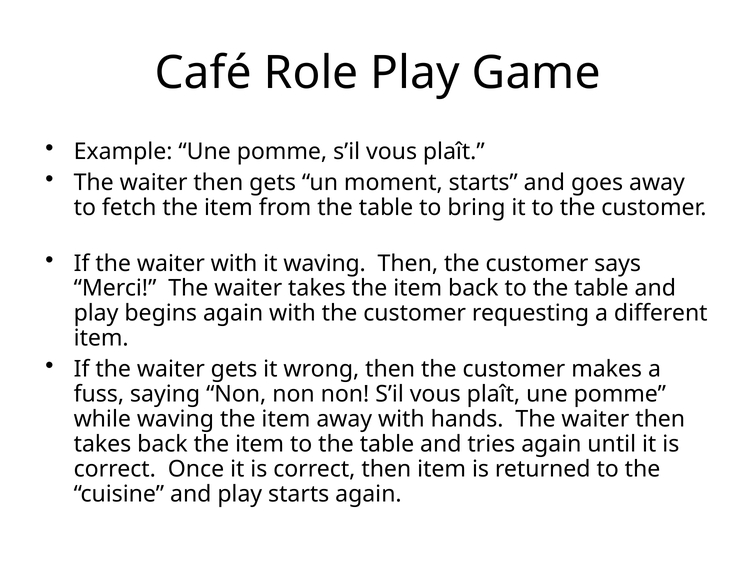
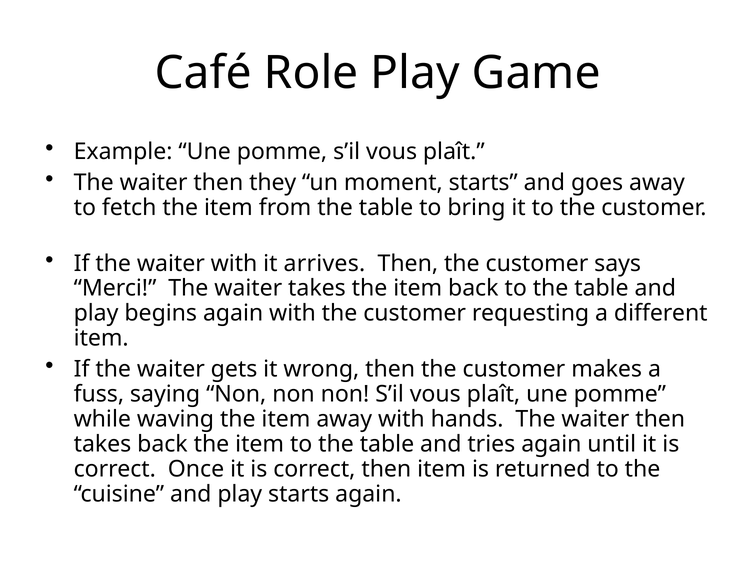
then gets: gets -> they
it waving: waving -> arrives
